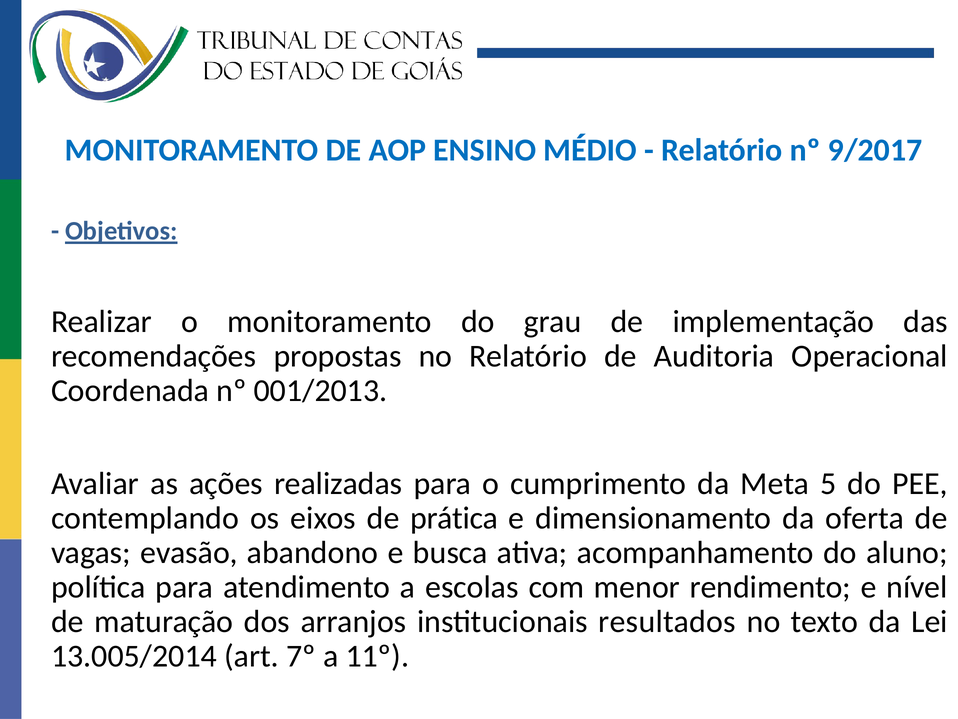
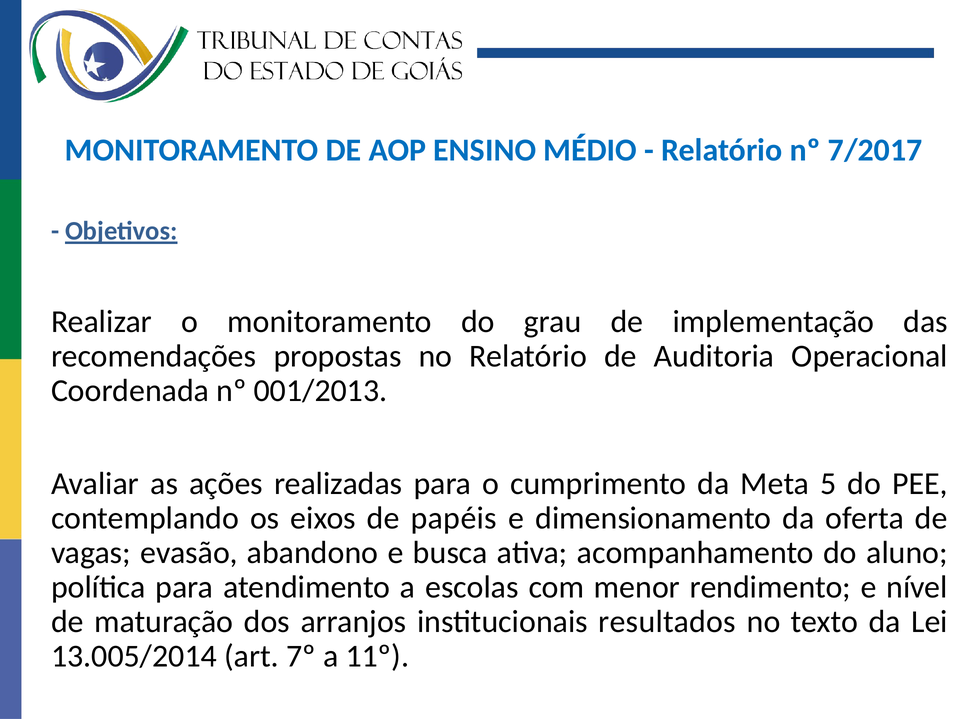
9/2017: 9/2017 -> 7/2017
prática: prática -> papéis
